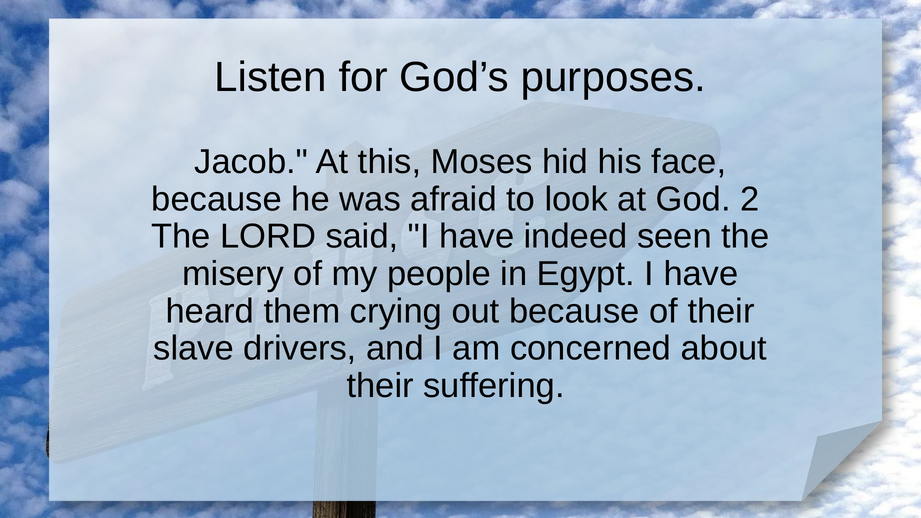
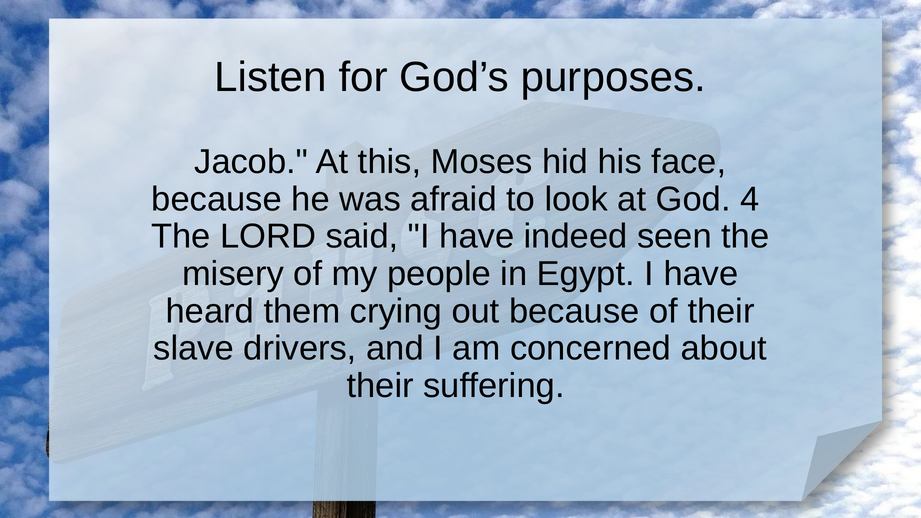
2: 2 -> 4
